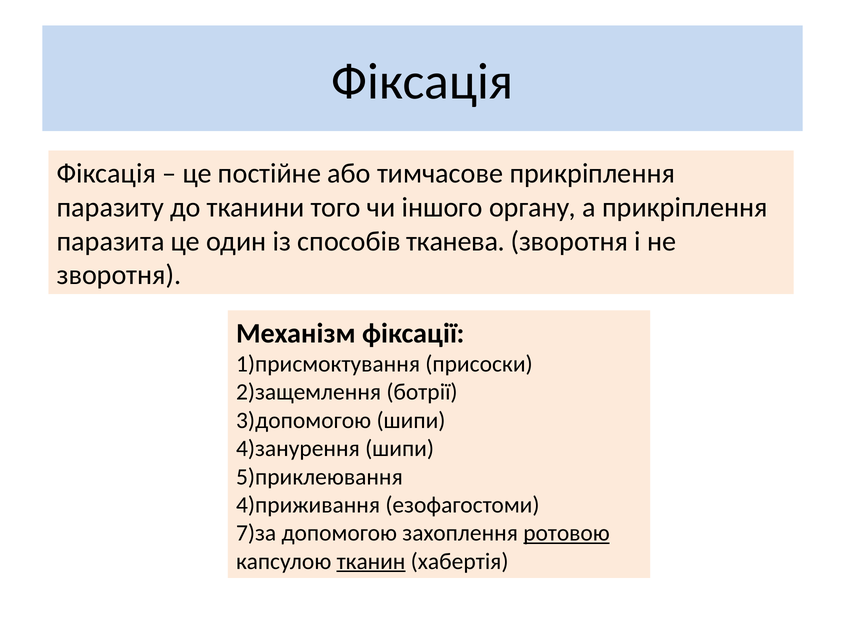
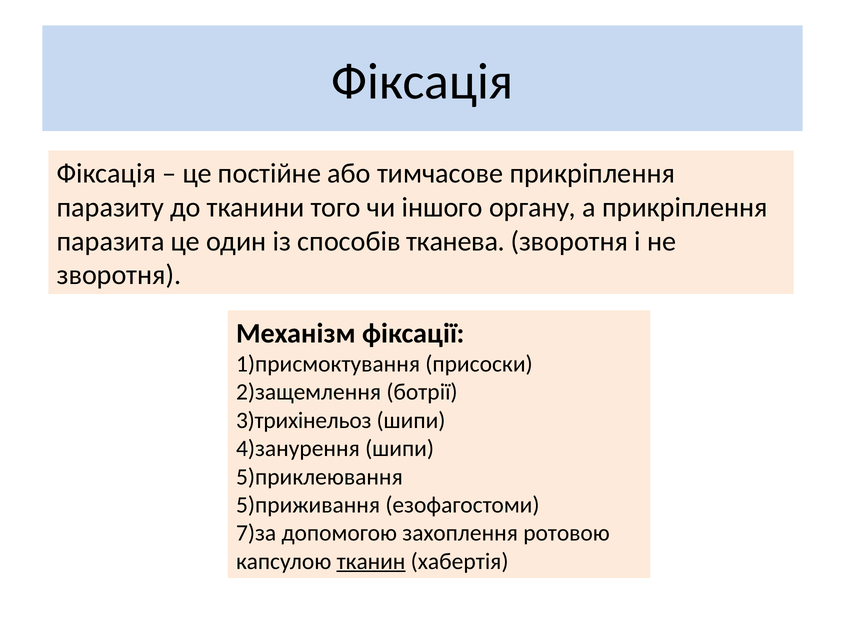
3)допомогою: 3)допомогою -> 3)трихінельоз
4)приживання: 4)приживання -> 5)приживання
ротовою underline: present -> none
